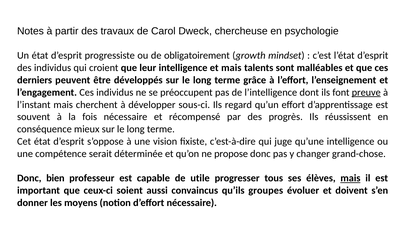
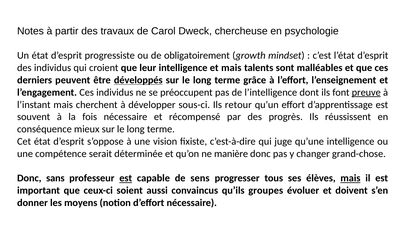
développés underline: none -> present
regard: regard -> retour
propose: propose -> manière
bien: bien -> sans
est at (126, 178) underline: none -> present
utile: utile -> sens
